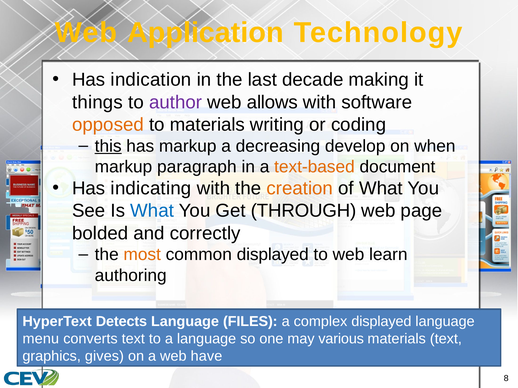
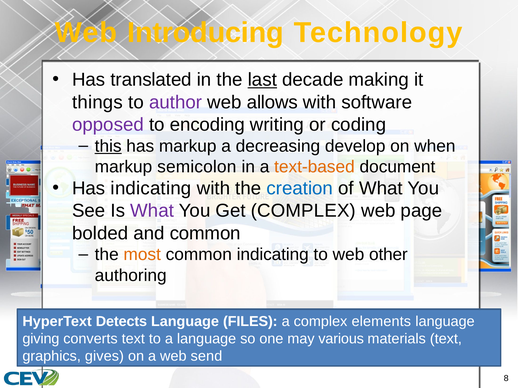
Application: Application -> Introducing
indication: indication -> translated
last underline: none -> present
opposed colour: orange -> purple
to materials: materials -> encoding
paragraph: paragraph -> semicolon
creation colour: orange -> blue
What at (152, 211) colour: blue -> purple
Get THROUGH: THROUGH -> COMPLEX
and correctly: correctly -> common
common displayed: displayed -> indicating
learn: learn -> other
complex displayed: displayed -> elements
menu: menu -> giving
have: have -> send
